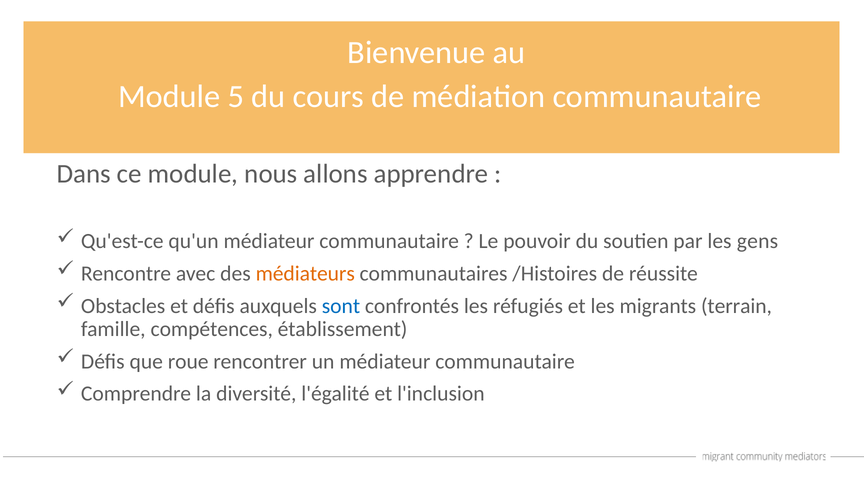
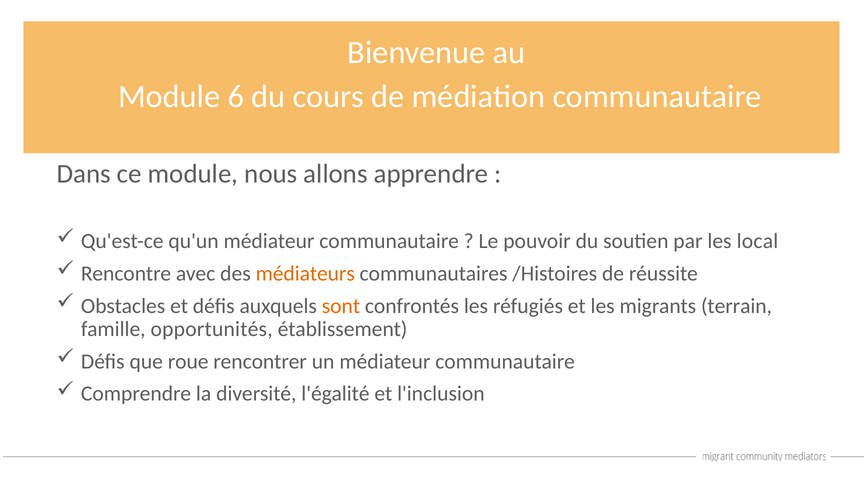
5: 5 -> 6
gens: gens -> local
sont colour: blue -> orange
compétences: compétences -> opportunités
